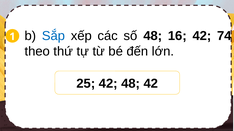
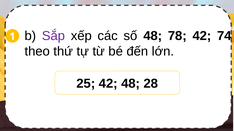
Sắp colour: blue -> purple
16: 16 -> 78
48 42: 42 -> 28
